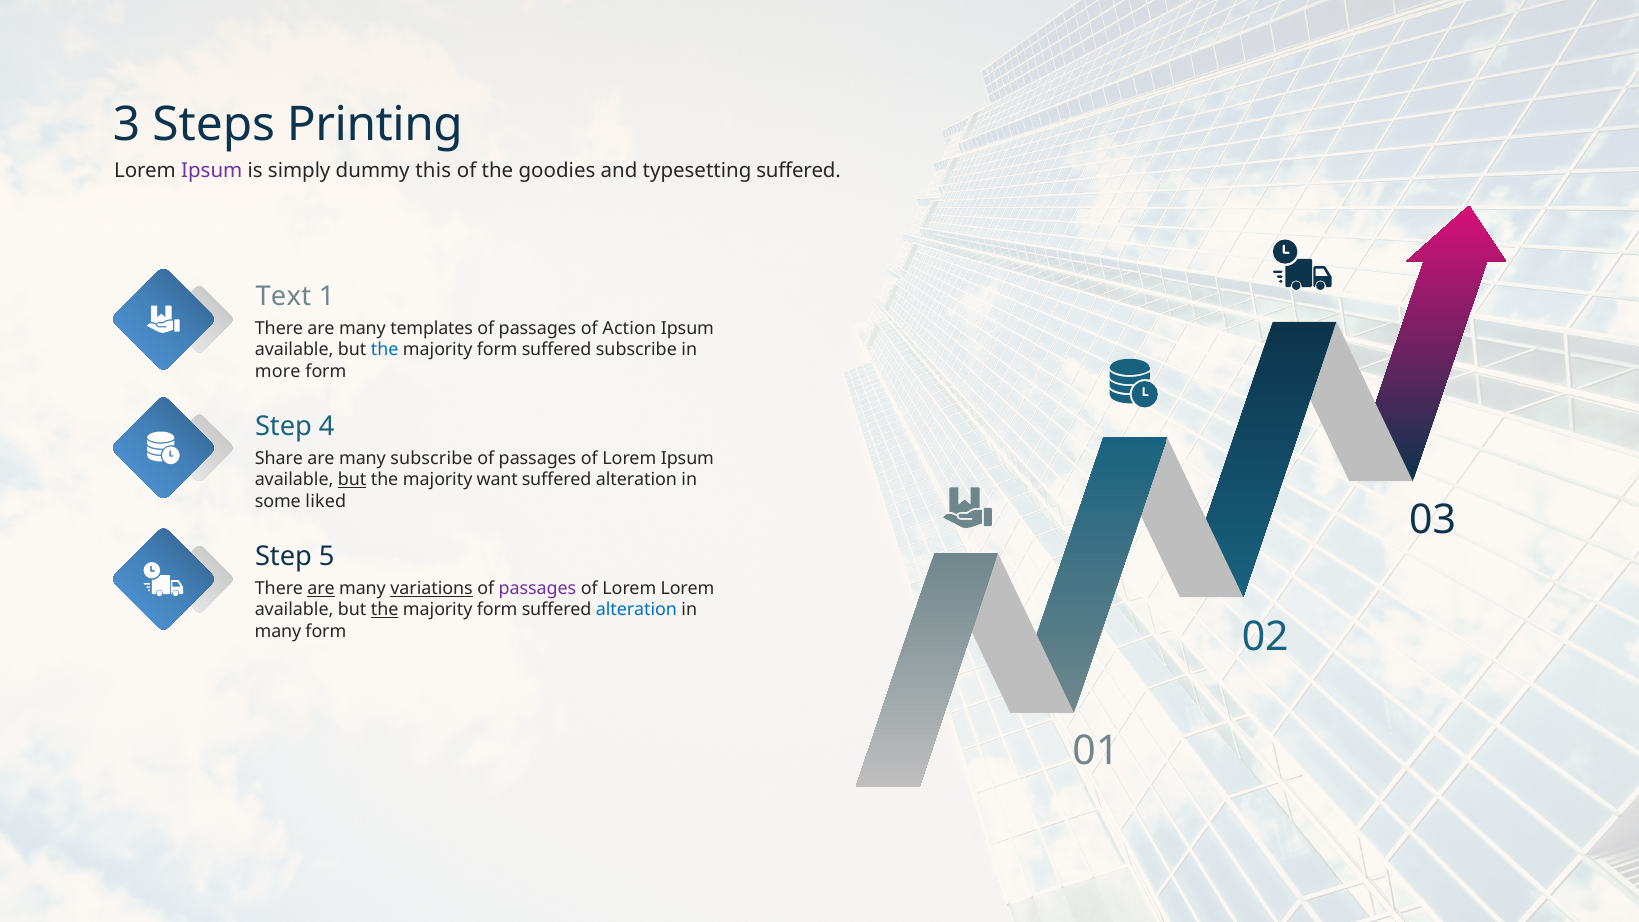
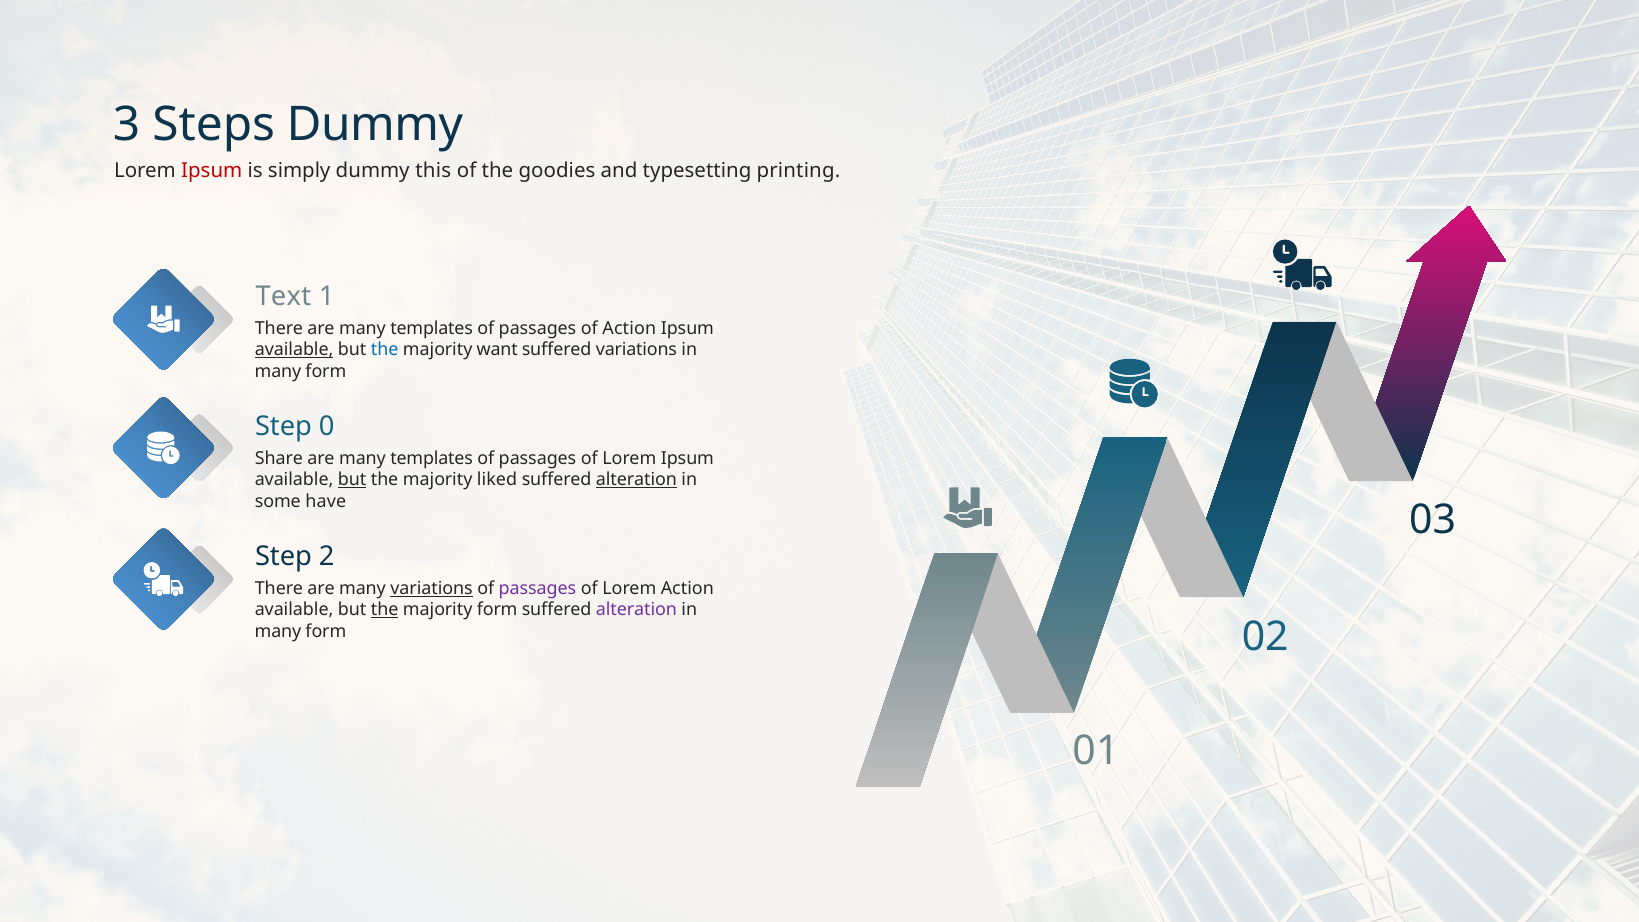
Steps Printing: Printing -> Dummy
Ipsum at (212, 171) colour: purple -> red
typesetting suffered: suffered -> printing
available at (294, 350) underline: none -> present
form at (497, 350): form -> want
suffered subscribe: subscribe -> variations
more at (278, 372): more -> many
4: 4 -> 0
subscribe at (431, 458): subscribe -> templates
want: want -> liked
alteration at (636, 480) underline: none -> present
liked: liked -> have
5: 5 -> 2
are at (321, 588) underline: present -> none
Lorem Lorem: Lorem -> Action
alteration at (636, 610) colour: blue -> purple
